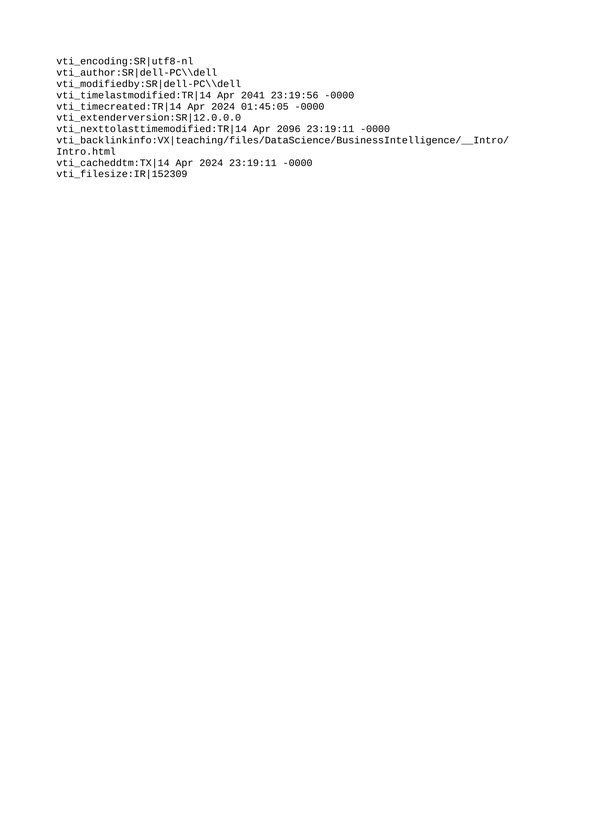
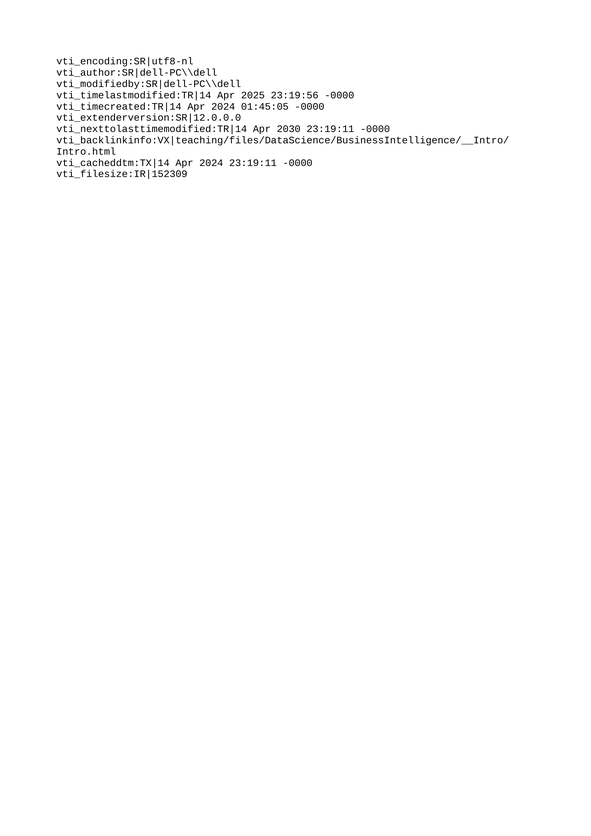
2041: 2041 -> 2025
2096: 2096 -> 2030
